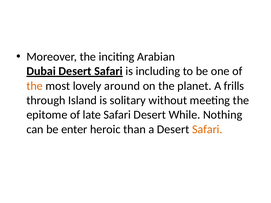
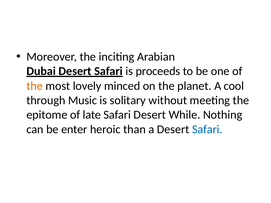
including: including -> proceeds
around: around -> minced
frills: frills -> cool
Island: Island -> Music
Safari at (207, 129) colour: orange -> blue
